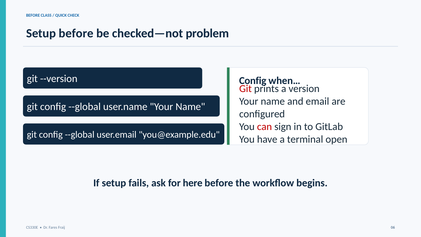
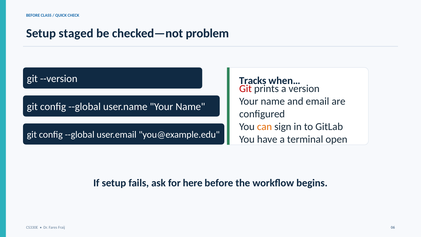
Setup before: before -> staged
Config at (253, 81): Config -> Tracks
can colour: red -> orange
